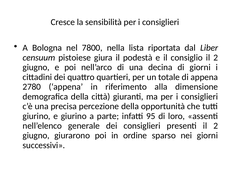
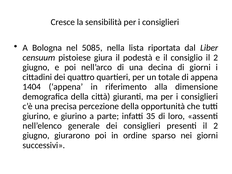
7800: 7800 -> 5085
2780: 2780 -> 1404
95: 95 -> 35
